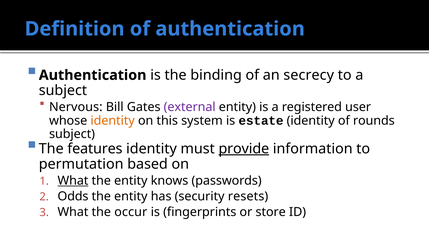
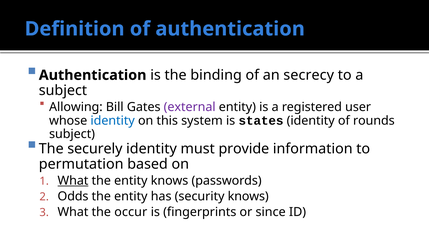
Nervous: Nervous -> Allowing
identity at (113, 121) colour: orange -> blue
estate: estate -> states
features: features -> securely
provide underline: present -> none
security resets: resets -> knows
store: store -> since
